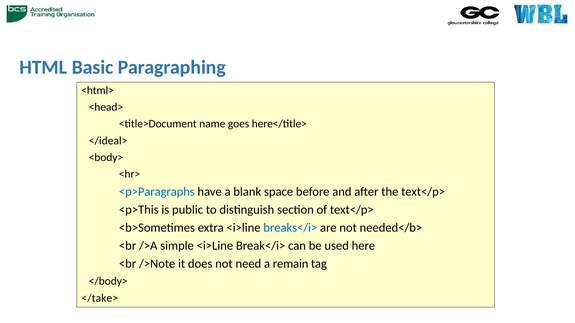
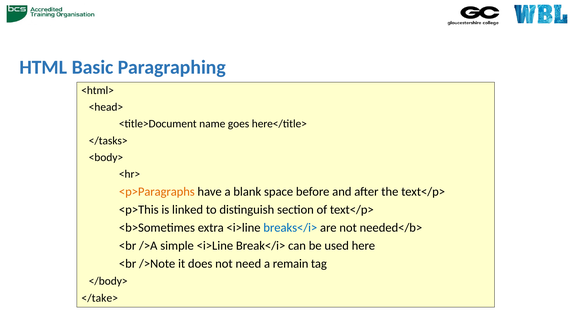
</ideal>: </ideal> -> </tasks>
<p>Paragraphs colour: blue -> orange
public: public -> linked
